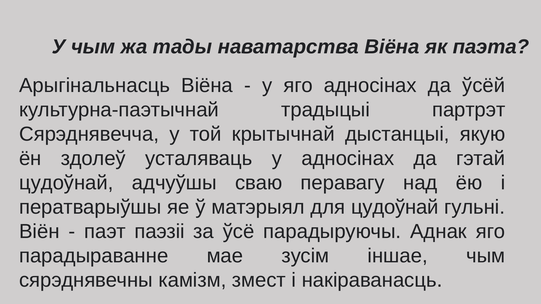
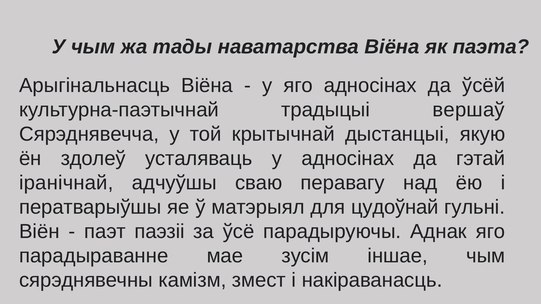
партрэт: партрэт -> вершаў
цудоўнай at (66, 183): цудоўнай -> іранічнай
